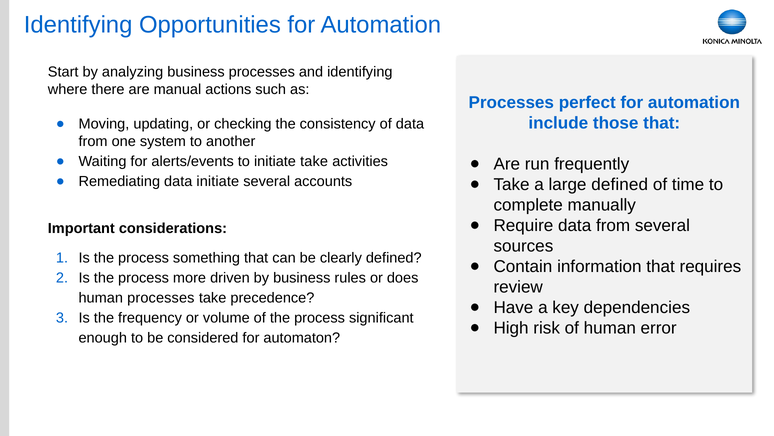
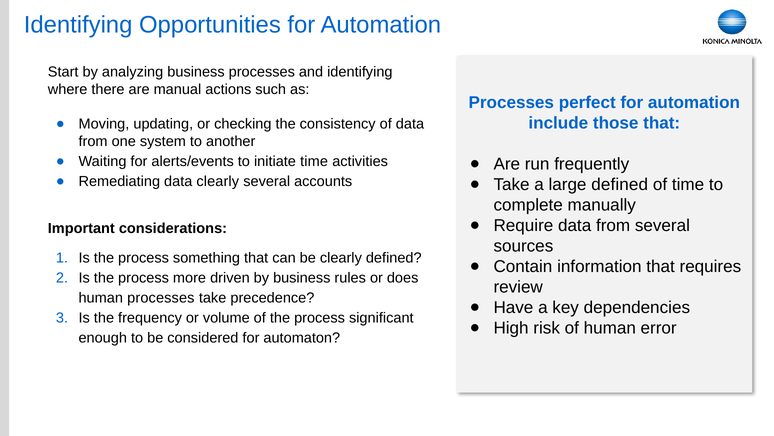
initiate take: take -> time
data initiate: initiate -> clearly
